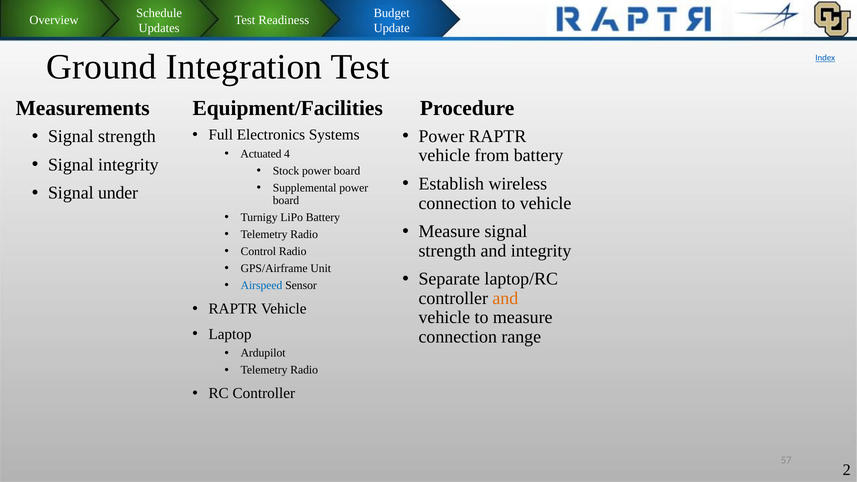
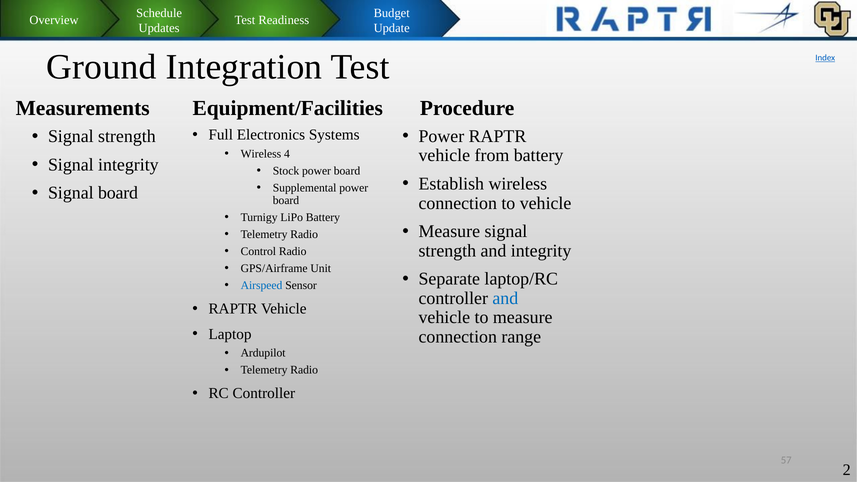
Actuated at (261, 154): Actuated -> Wireless
Signal under: under -> board
and at (505, 298) colour: orange -> blue
